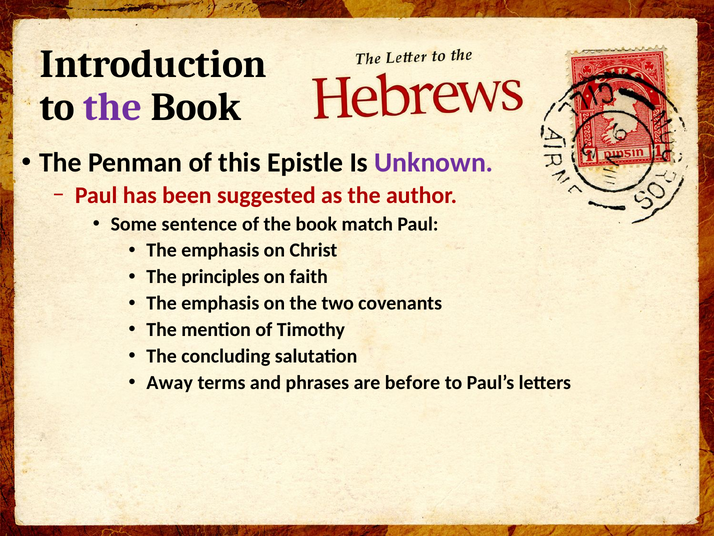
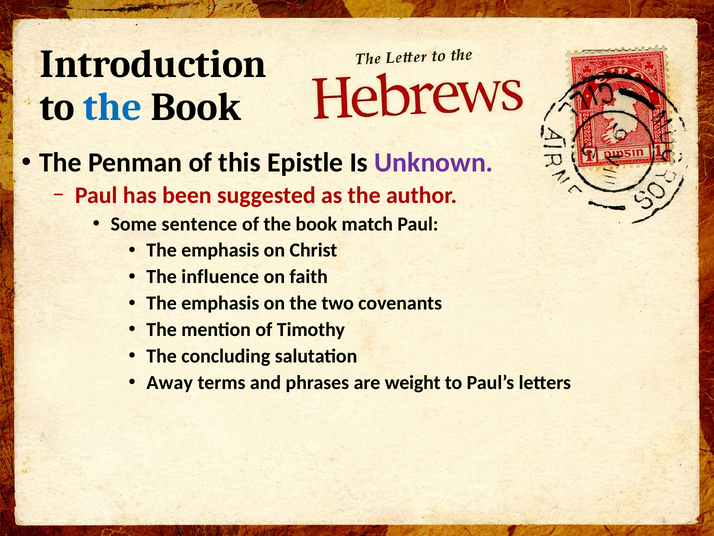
the at (113, 107) colour: purple -> blue
principles: principles -> influence
before: before -> weight
